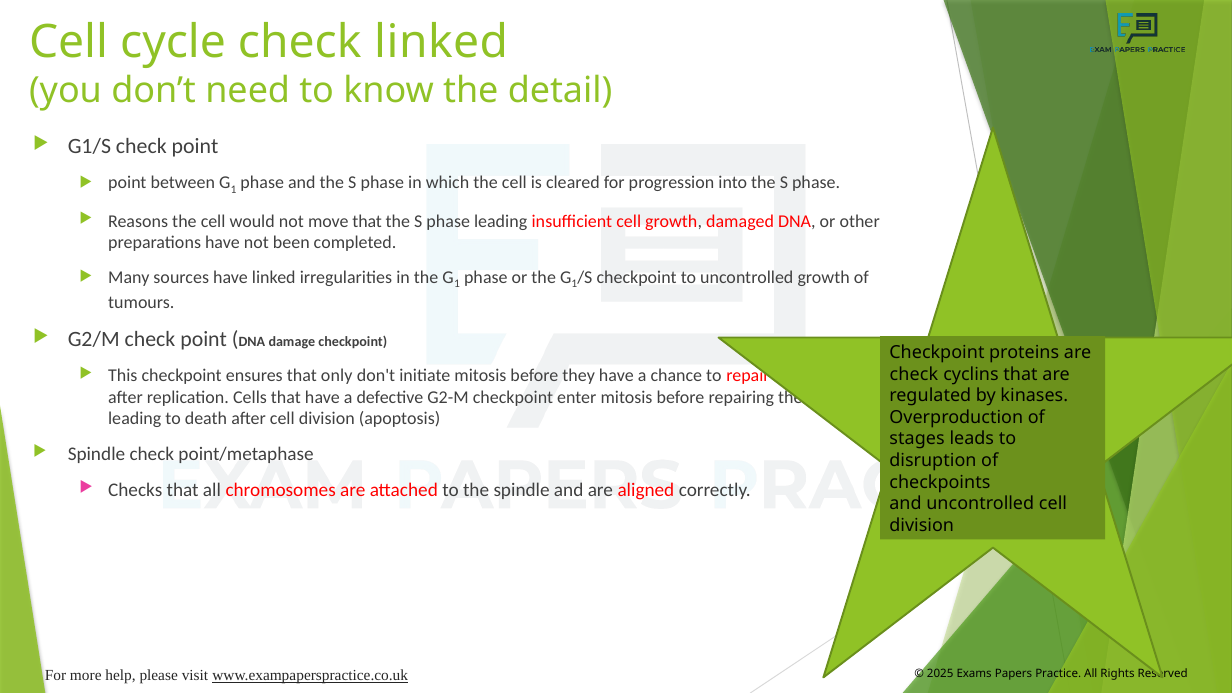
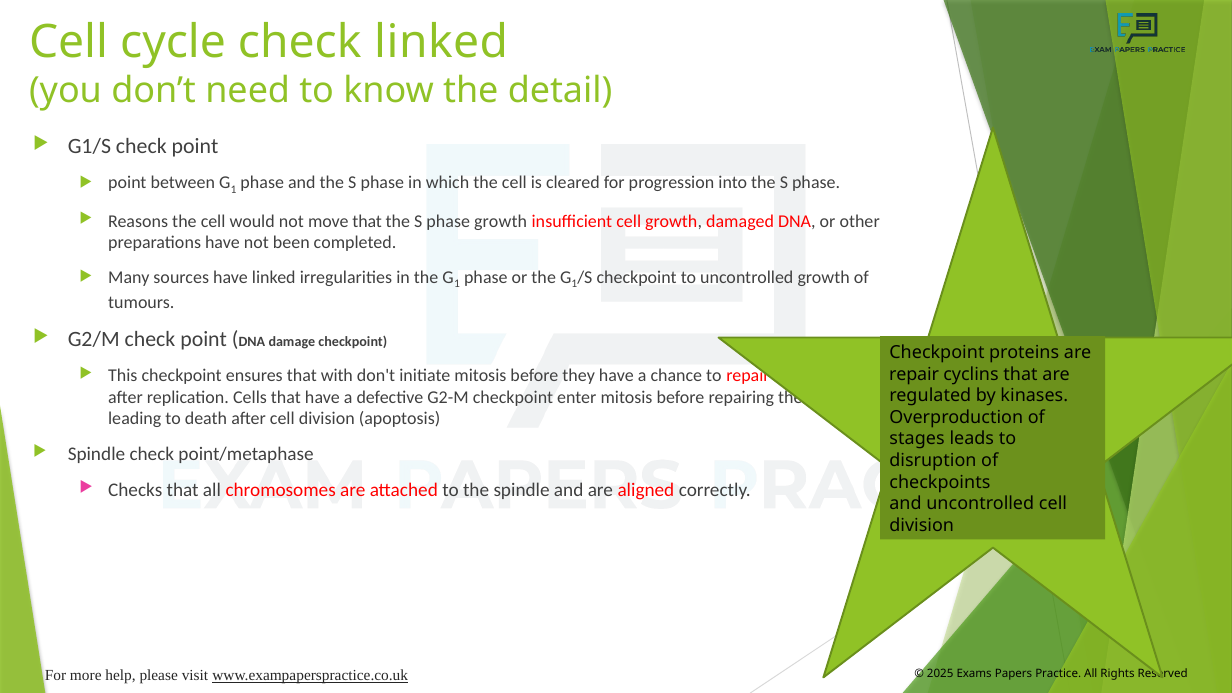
phase leading: leading -> growth
only: only -> with
check at (914, 374): check -> repair
